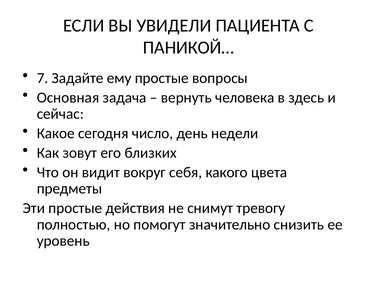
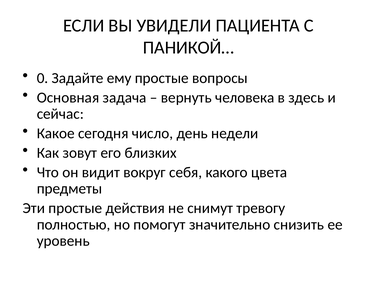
7: 7 -> 0
